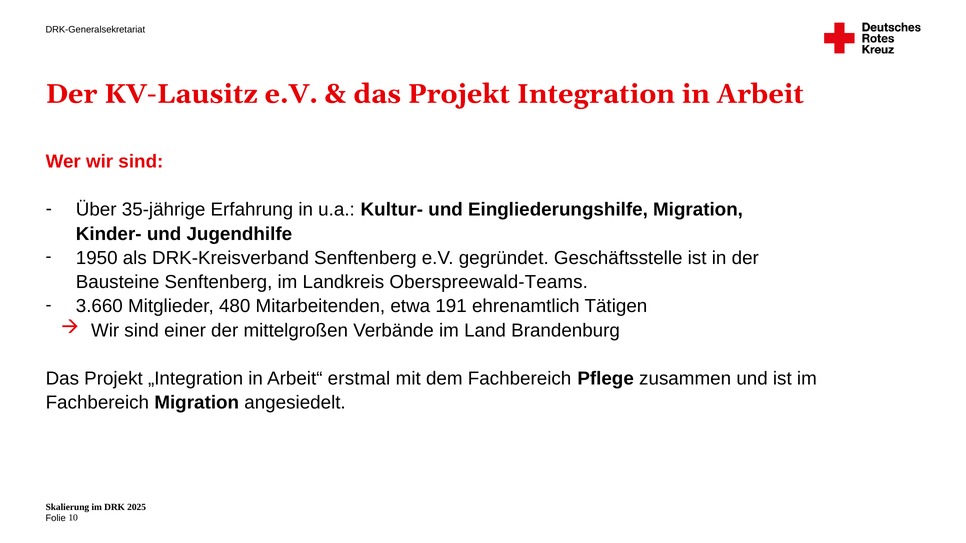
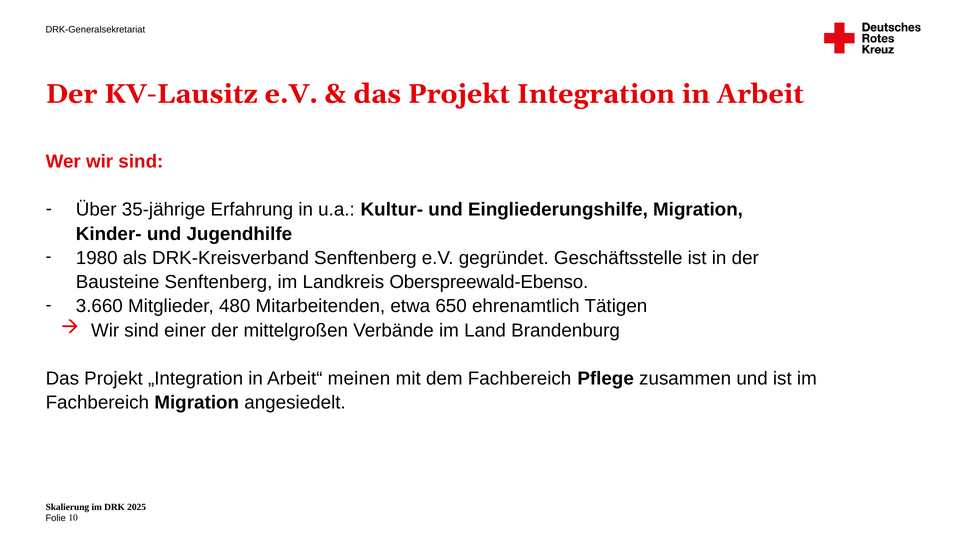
1950: 1950 -> 1980
Oberspreewald-Teams: Oberspreewald-Teams -> Oberspreewald-Ebenso
191: 191 -> 650
erstmal: erstmal -> meinen
